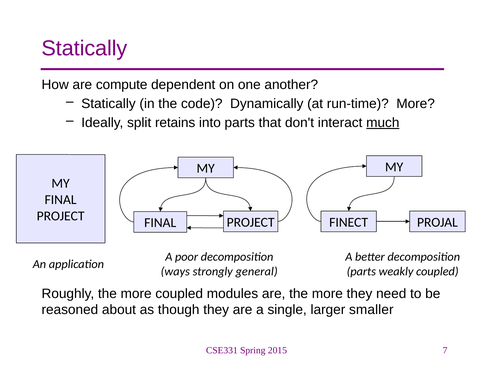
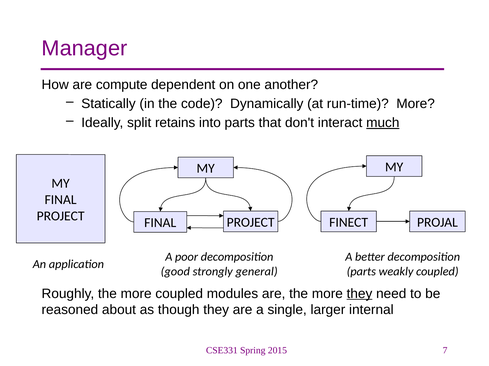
Statically at (85, 48): Statically -> Manager
ways: ways -> good
they at (359, 294) underline: none -> present
smaller: smaller -> internal
